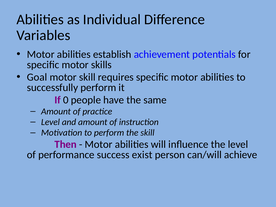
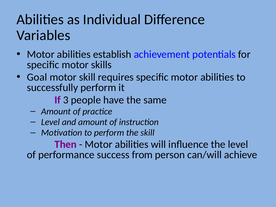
0: 0 -> 3
exist: exist -> from
